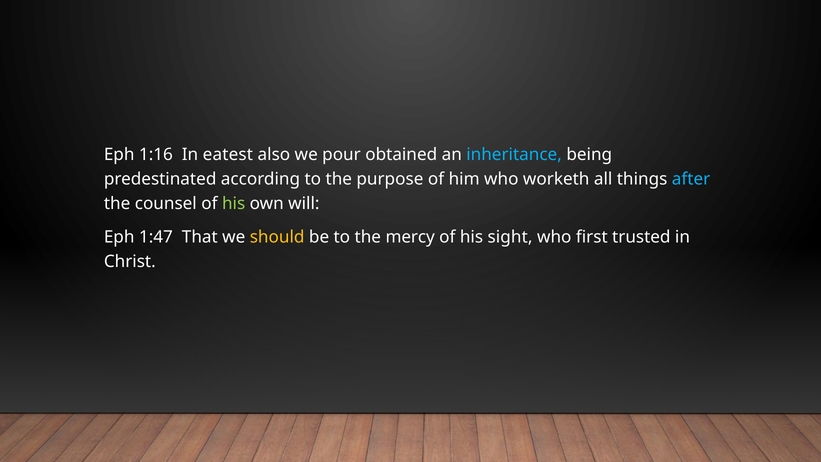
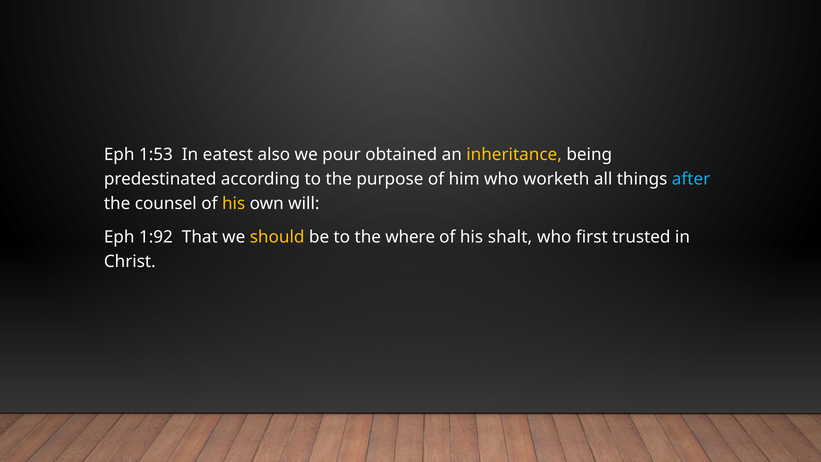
1:16: 1:16 -> 1:53
inheritance colour: light blue -> yellow
his at (234, 204) colour: light green -> yellow
1:47: 1:47 -> 1:92
mercy: mercy -> where
sight: sight -> shalt
